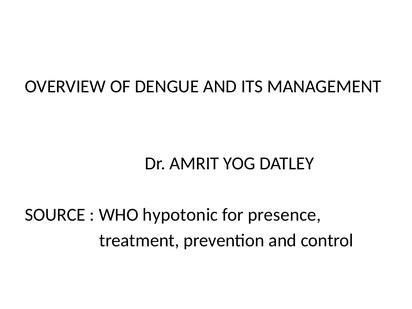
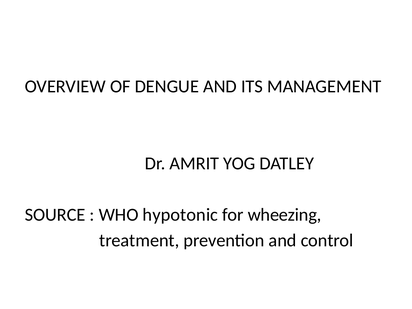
presence: presence -> wheezing
